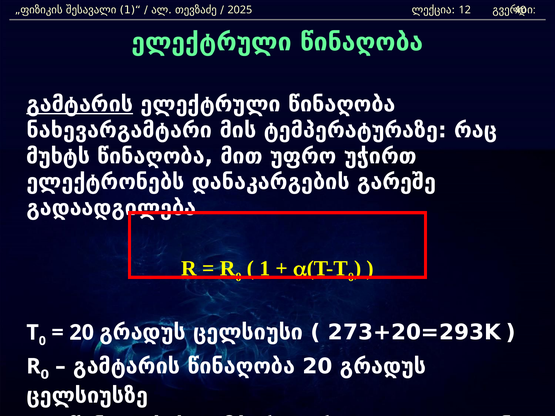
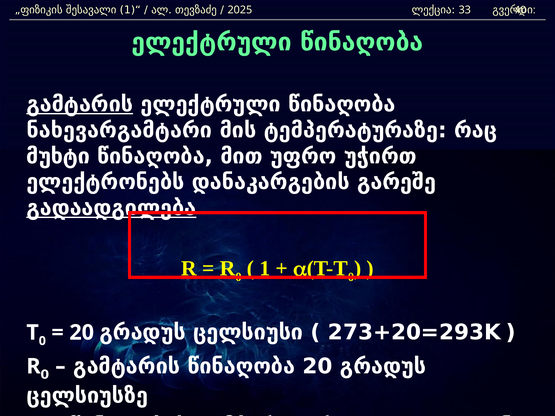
12: 12 -> 33
მუხტს: მუხტს -> მუხტი
გადაადგილება underline: none -> present
